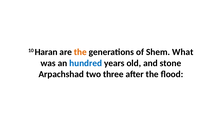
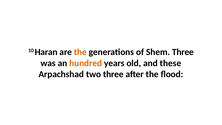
Shem What: What -> Three
hundred colour: blue -> orange
stone: stone -> these
